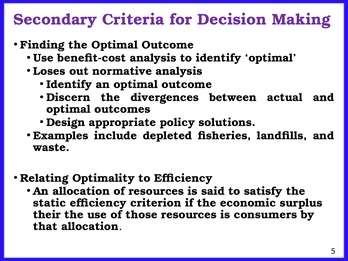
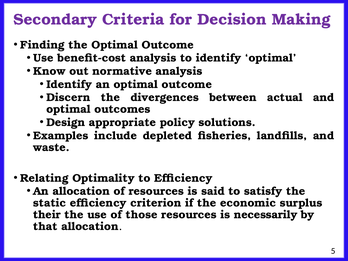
Loses: Loses -> Know
consumers: consumers -> necessarily
